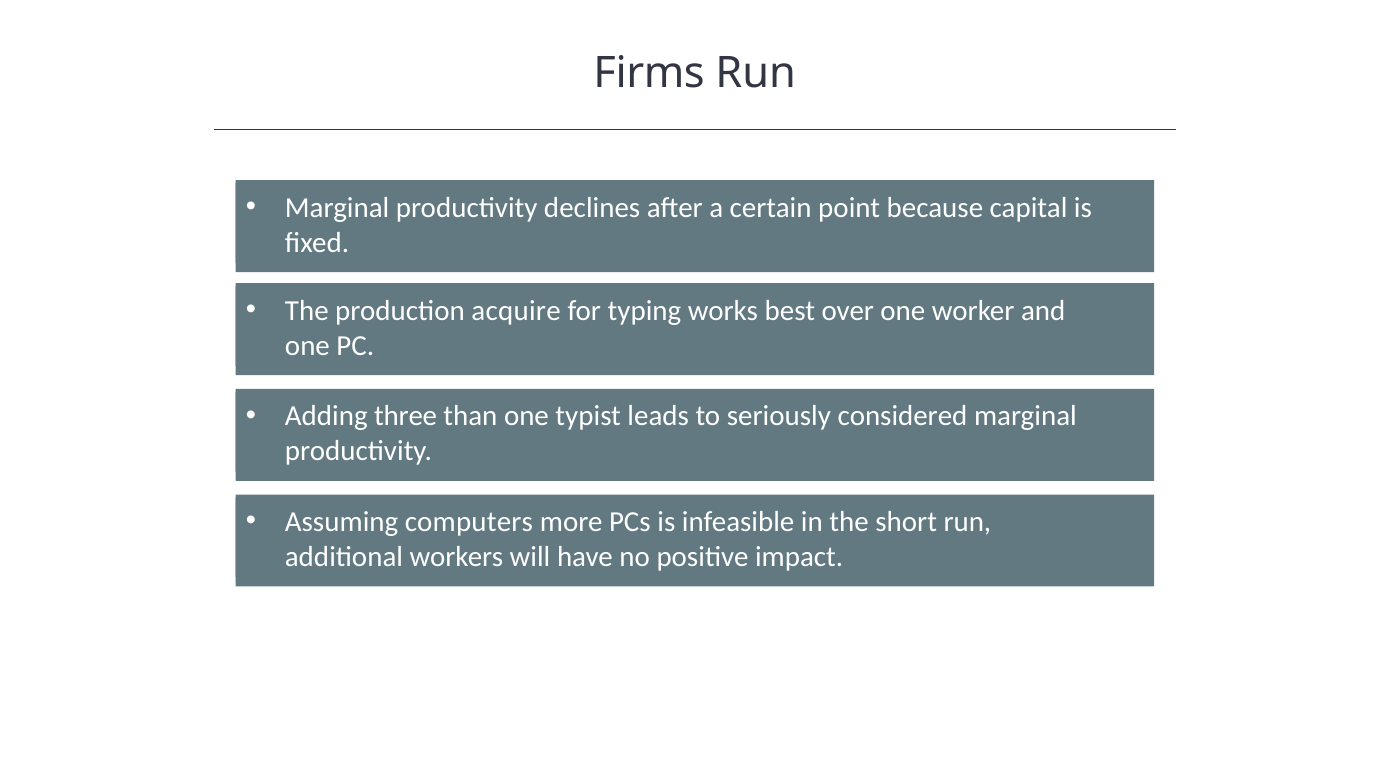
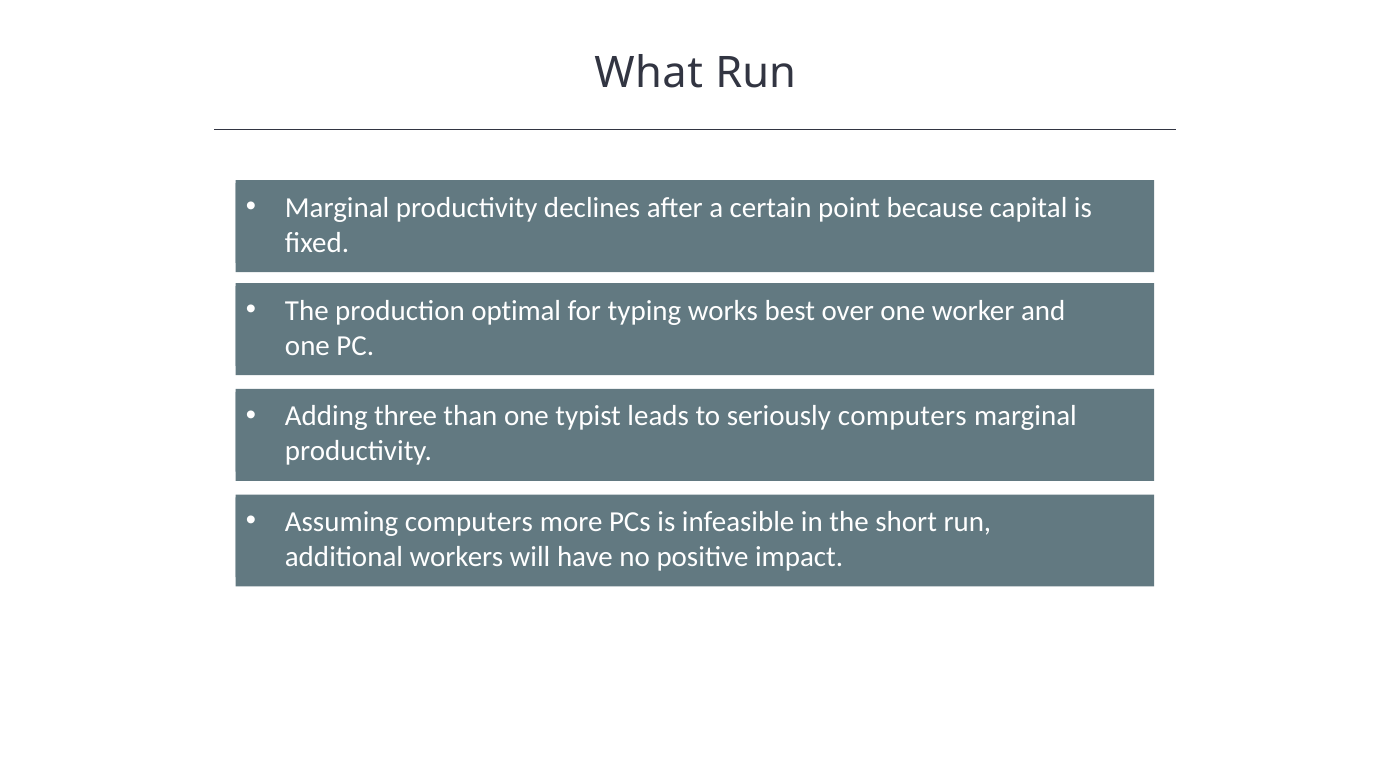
Firms: Firms -> What
acquire: acquire -> optimal
seriously considered: considered -> computers
